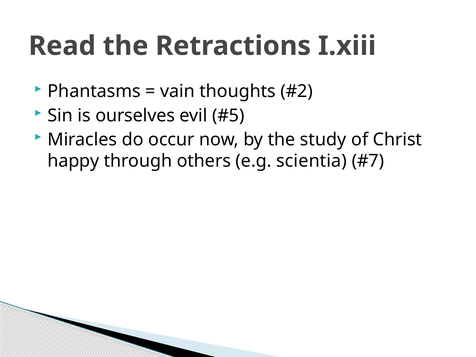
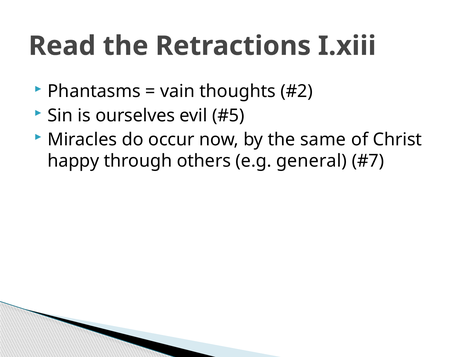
study: study -> same
scientia: scientia -> general
